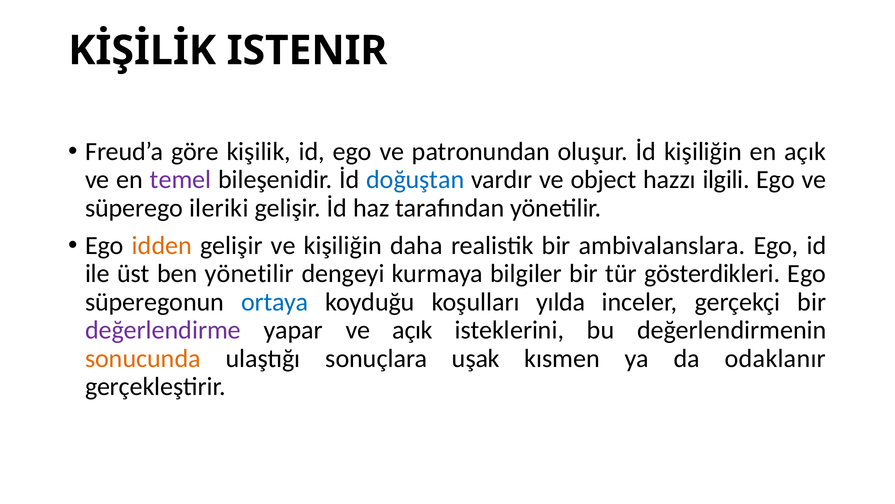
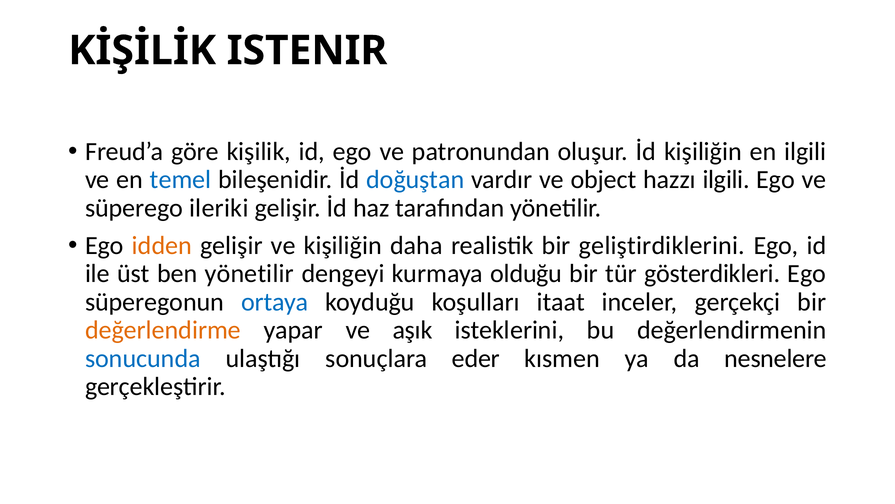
en açık: açık -> ilgili
temel colour: purple -> blue
ambivalanslara: ambivalanslara -> geliştirdiklerini
bilgiler: bilgiler -> olduğu
yılda: yılda -> itaat
değerlendirme colour: purple -> orange
ve açık: açık -> aşık
sonucunda colour: orange -> blue
uşak: uşak -> eder
odaklanır: odaklanır -> nesnelere
